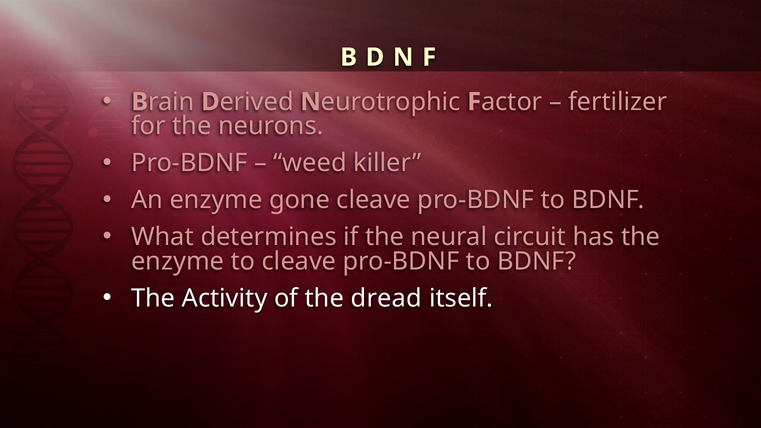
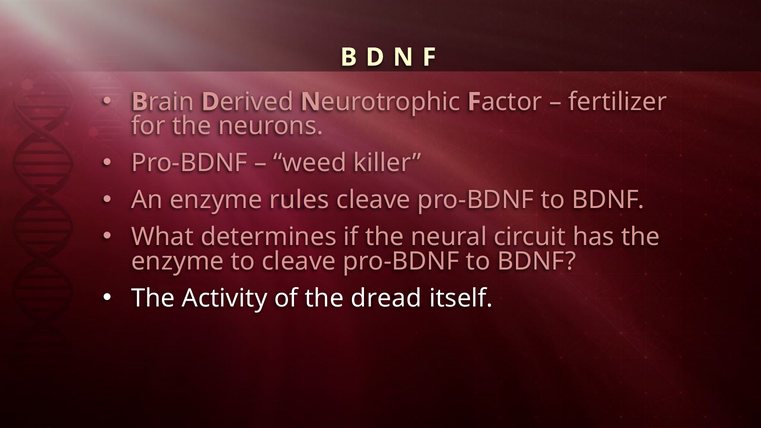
gone: gone -> rules
